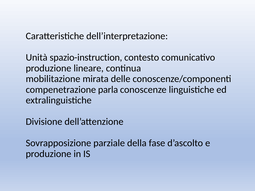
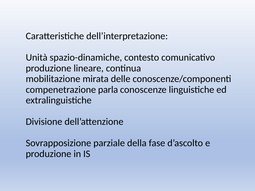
spazio-instruction: spazio-instruction -> spazio-dinamiche
